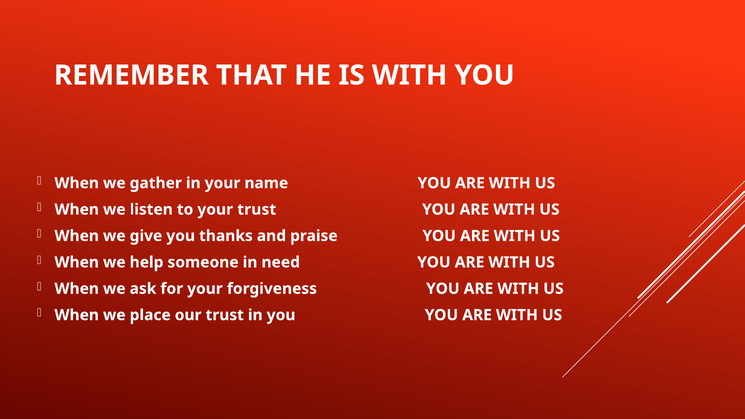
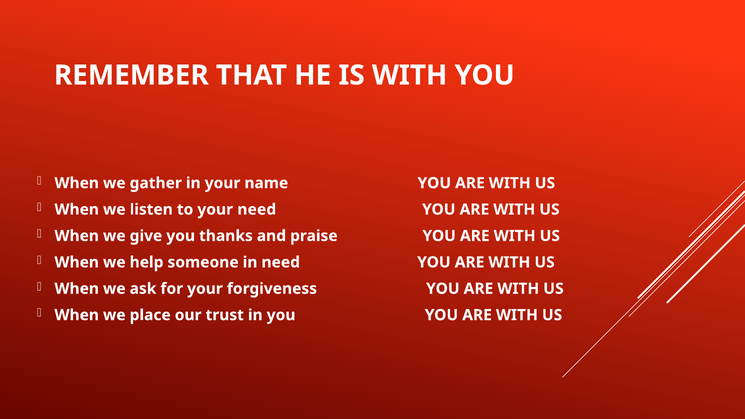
your trust: trust -> need
